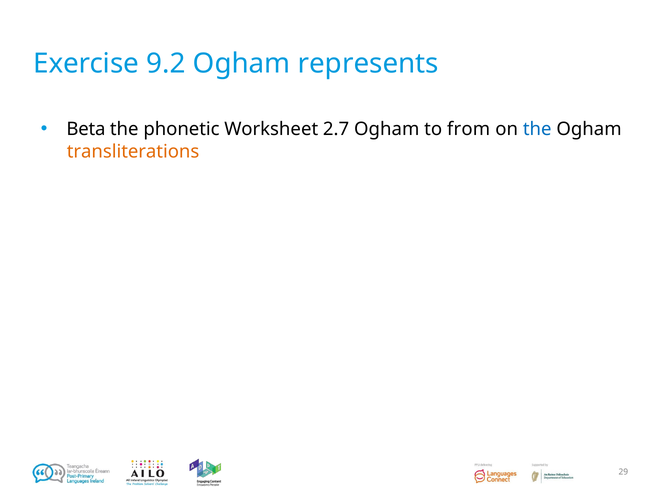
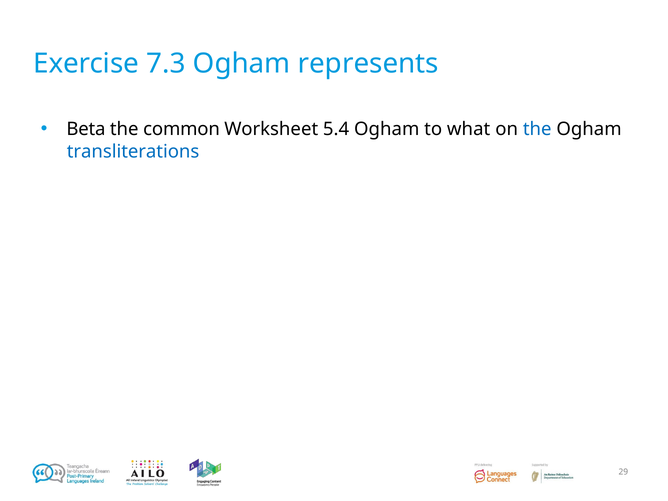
9.2: 9.2 -> 7.3
phonetic: phonetic -> common
2.7: 2.7 -> 5.4
from: from -> what
transliterations colour: orange -> blue
